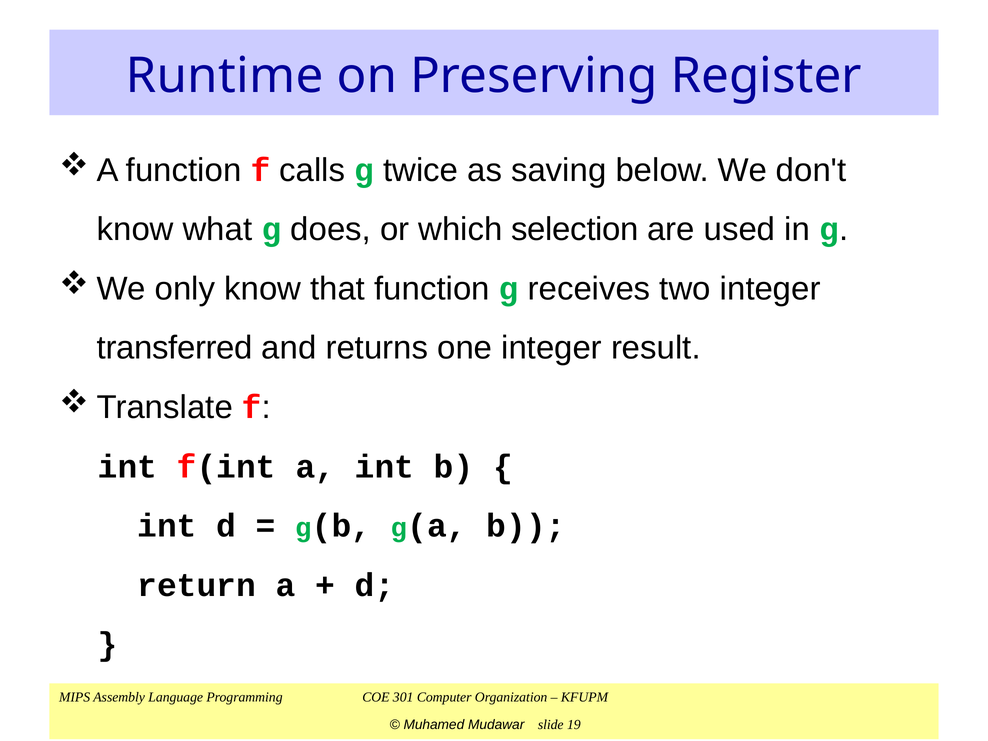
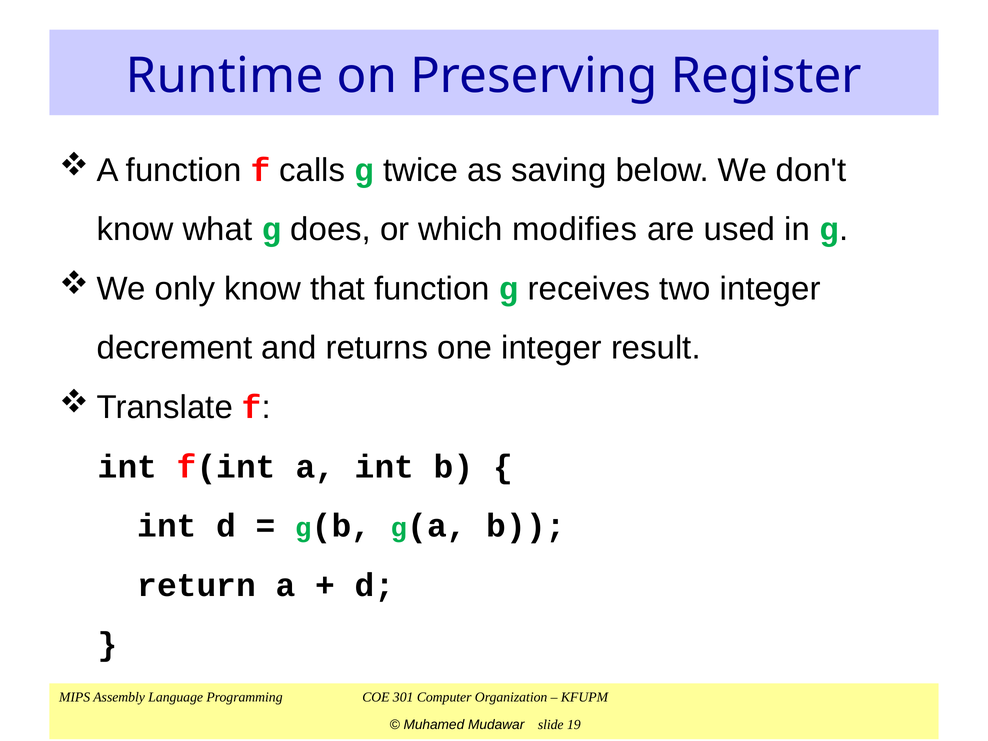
selection: selection -> modifies
transferred: transferred -> decrement
